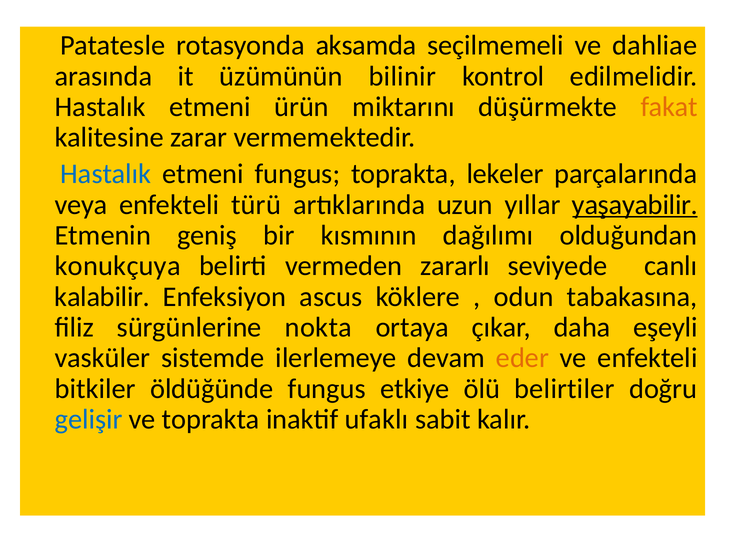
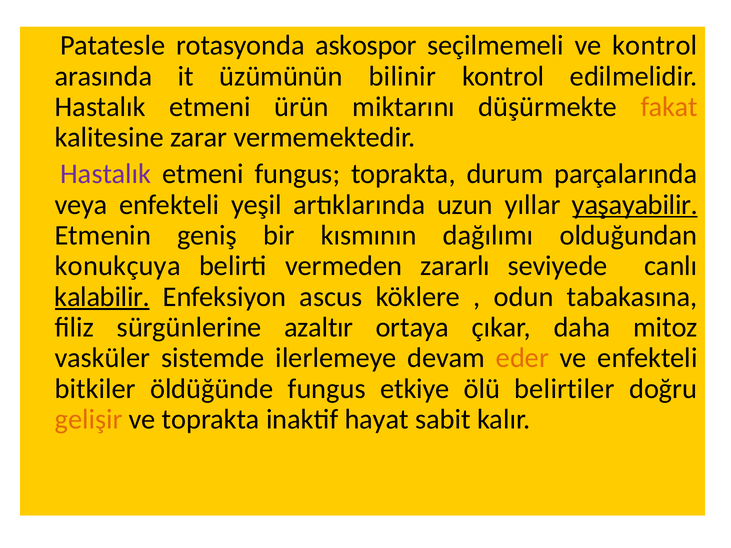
aksamda: aksamda -> askospor
ve dahliae: dahliae -> kontrol
Hastalık at (106, 174) colour: blue -> purple
lekeler: lekeler -> durum
türü: türü -> yeşil
kalabilir underline: none -> present
nokta: nokta -> azaltır
eşeyli: eşeyli -> mitoz
gelişir colour: blue -> orange
ufaklı: ufaklı -> hayat
